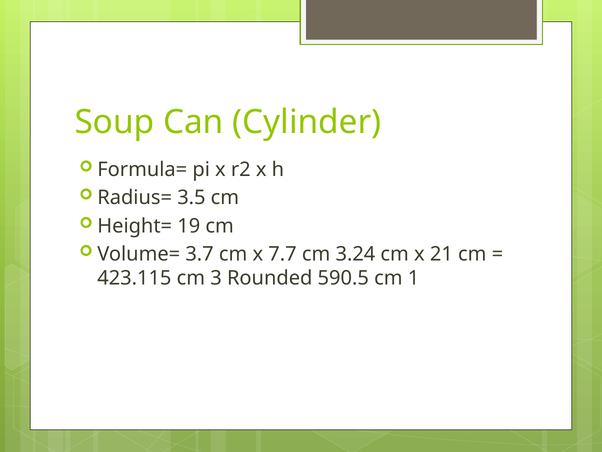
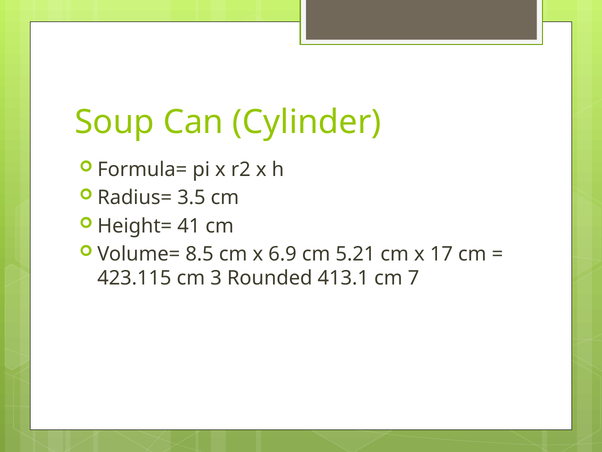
19: 19 -> 41
3.7: 3.7 -> 8.5
7.7: 7.7 -> 6.9
3.24: 3.24 -> 5.21
21: 21 -> 17
590.5: 590.5 -> 413.1
1: 1 -> 7
